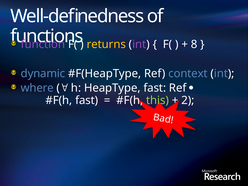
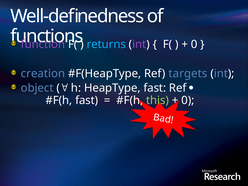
returns colour: yellow -> light blue
8 at (194, 44): 8 -> 0
dynamic: dynamic -> creation
context: context -> targets
where: where -> object
2 at (188, 100): 2 -> 0
